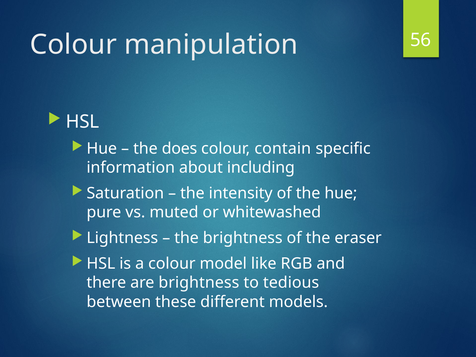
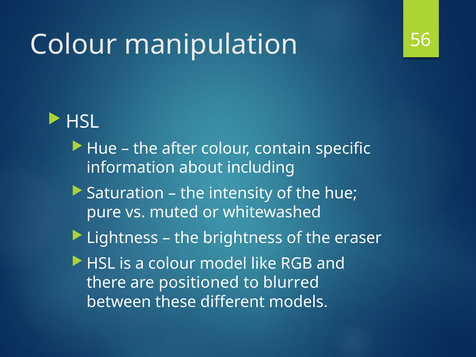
does: does -> after
are brightness: brightness -> positioned
tedious: tedious -> blurred
